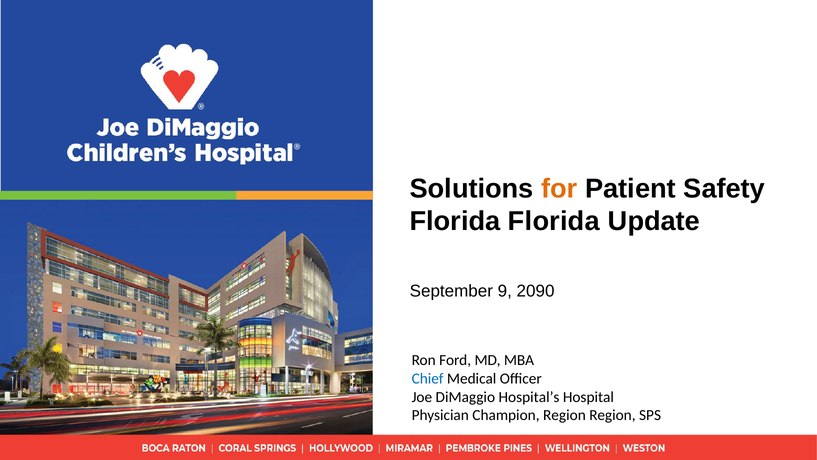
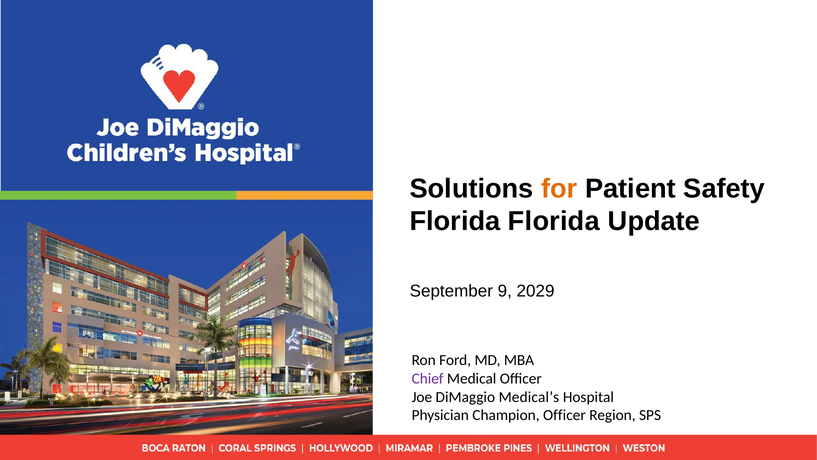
2090: 2090 -> 2029
Chief colour: blue -> purple
Hospital’s: Hospital’s -> Medical’s
Champion Region: Region -> Officer
